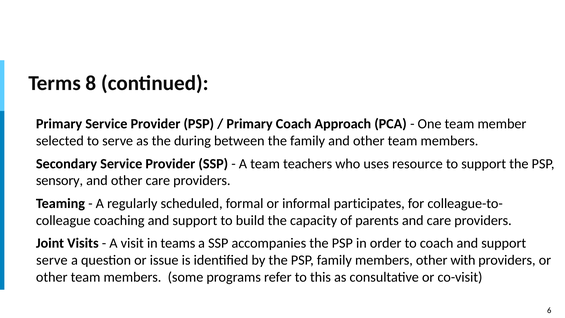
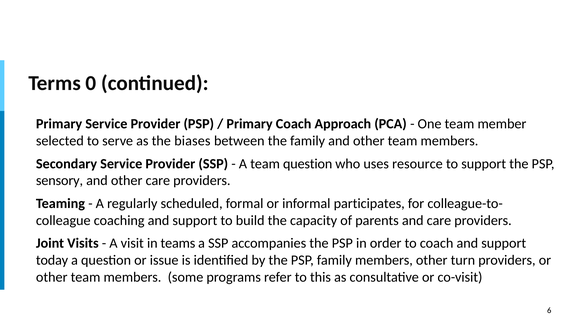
8: 8 -> 0
during: during -> biases
team teachers: teachers -> question
serve at (52, 260): serve -> today
with: with -> turn
